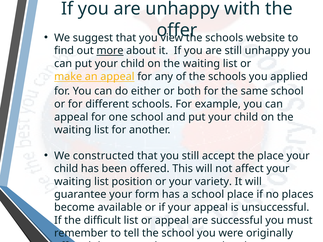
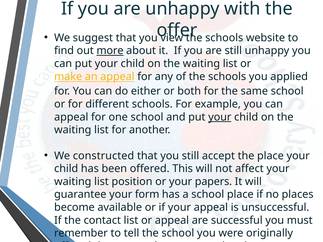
your at (220, 117) underline: none -> present
variety: variety -> papers
difficult: difficult -> contact
